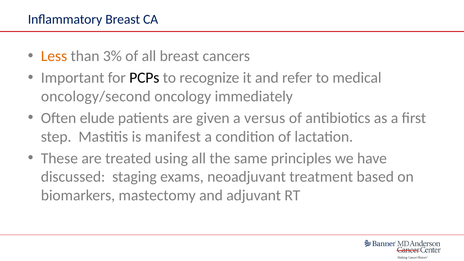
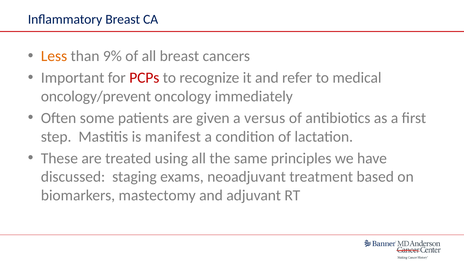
3%: 3% -> 9%
PCPs colour: black -> red
oncology/second: oncology/second -> oncology/prevent
elude: elude -> some
